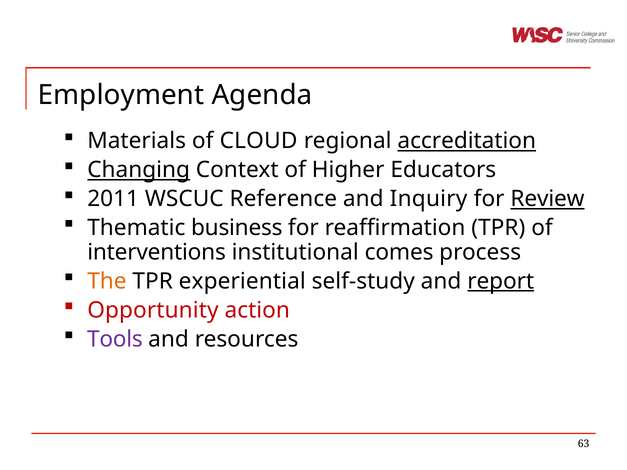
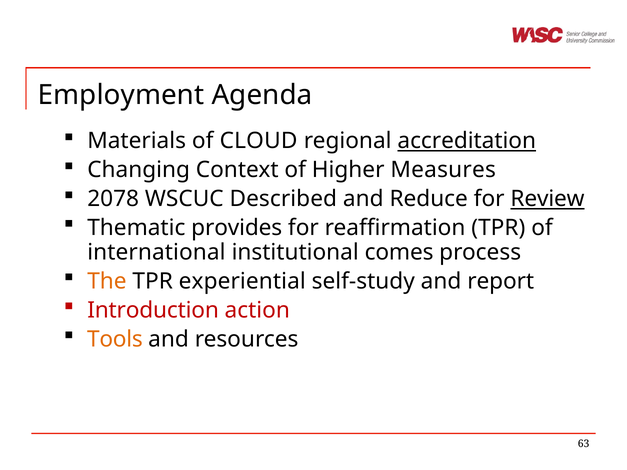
Changing underline: present -> none
Educators: Educators -> Measures
2011: 2011 -> 2078
Reference: Reference -> Described
Inquiry: Inquiry -> Reduce
business: business -> provides
interventions: interventions -> international
report underline: present -> none
Opportunity: Opportunity -> Introduction
Tools colour: purple -> orange
